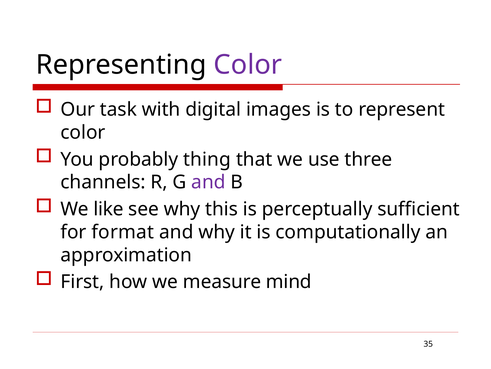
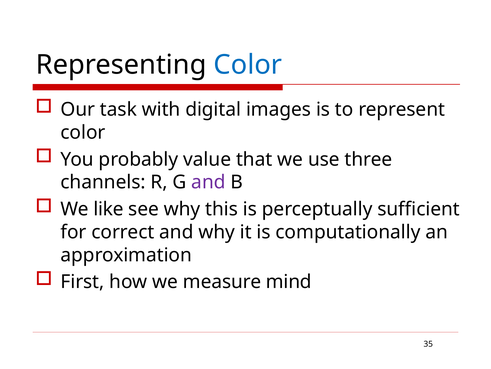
Color at (248, 65) colour: purple -> blue
thing: thing -> value
format: format -> correct
